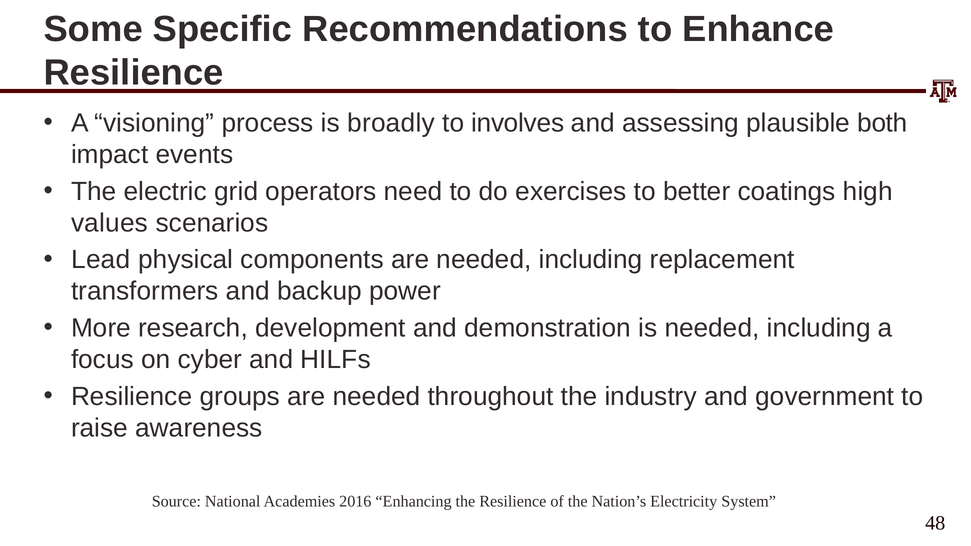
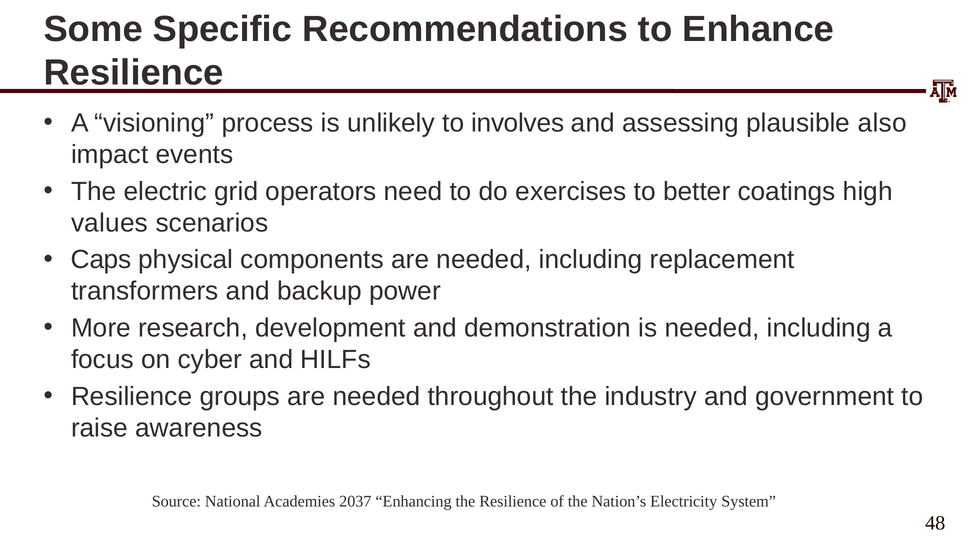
broadly: broadly -> unlikely
both: both -> also
Lead: Lead -> Caps
2016: 2016 -> 2037
